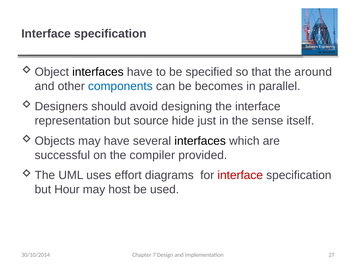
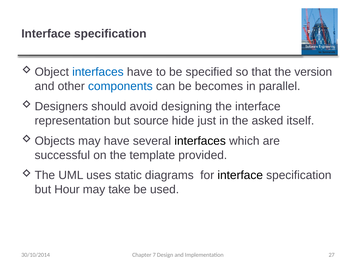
interfaces at (98, 72) colour: black -> blue
around: around -> version
sense: sense -> asked
compiler: compiler -> template
effort: effort -> static
interface at (240, 175) colour: red -> black
host: host -> take
